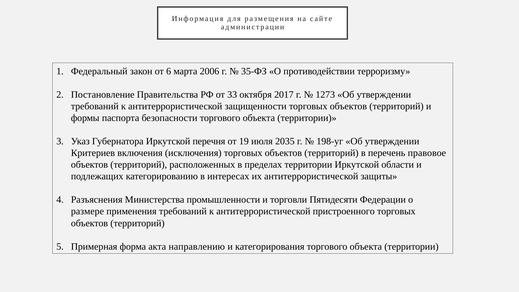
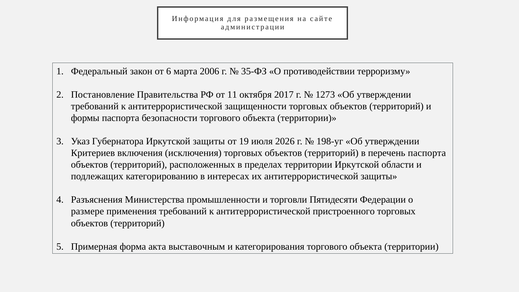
33: 33 -> 11
Иркутской перечня: перечня -> защиты
2035: 2035 -> 2026
перечень правовое: правовое -> паспорта
направлению: направлению -> выставочным
